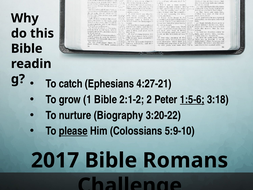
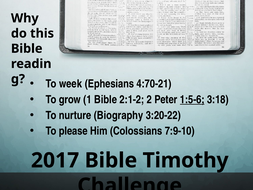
catch: catch -> week
4:27-21: 4:27-21 -> 4:70-21
please underline: present -> none
5:9-10: 5:9-10 -> 7:9-10
Romans: Romans -> Timothy
